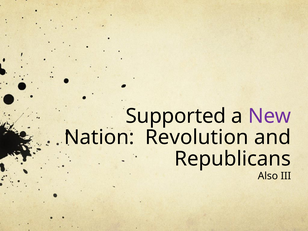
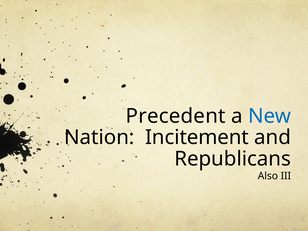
Supported: Supported -> Precedent
New colour: purple -> blue
Revolution: Revolution -> Incitement
